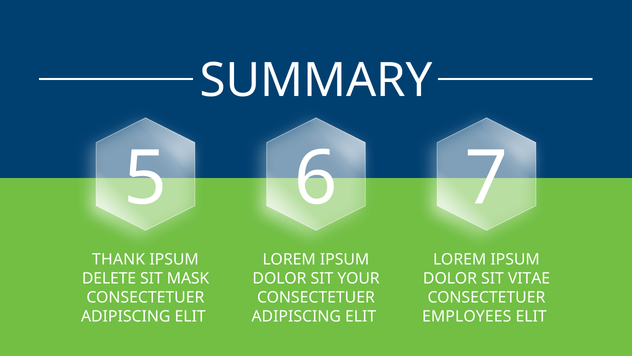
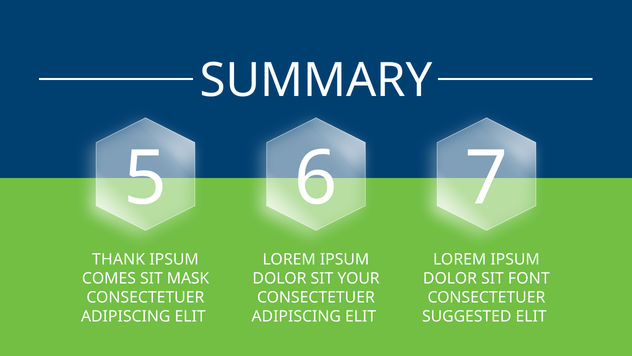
DELETE: DELETE -> COMES
VITAE: VITAE -> FONT
EMPLOYEES: EMPLOYEES -> SUGGESTED
